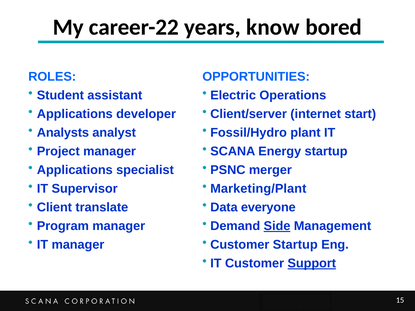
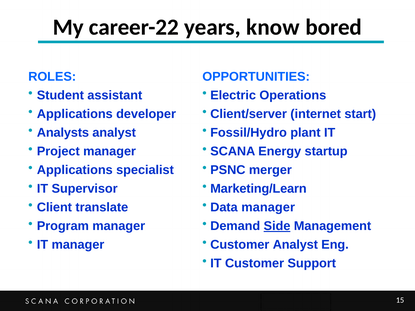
Marketing/Plant: Marketing/Plant -> Marketing/Learn
Data everyone: everyone -> manager
Customer Startup: Startup -> Analyst
Support underline: present -> none
